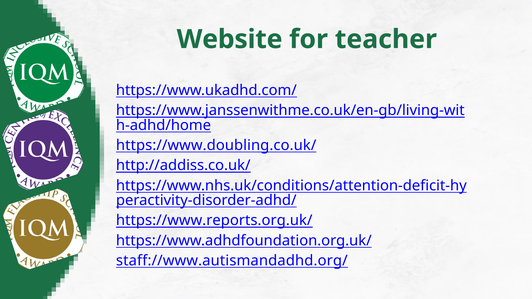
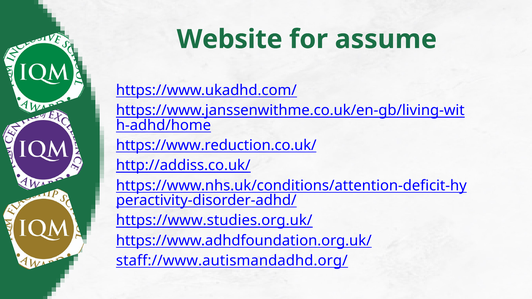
teacher: teacher -> assume
https://www.doubling.co.uk/: https://www.doubling.co.uk/ -> https://www.reduction.co.uk/
https://www.reports.org.uk/: https://www.reports.org.uk/ -> https://www.studies.org.uk/
